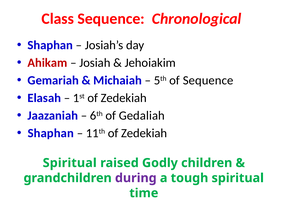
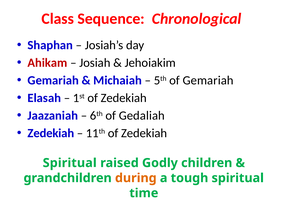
of Sequence: Sequence -> Gemariah
Shaphan at (51, 133): Shaphan -> Zedekiah
during colour: purple -> orange
